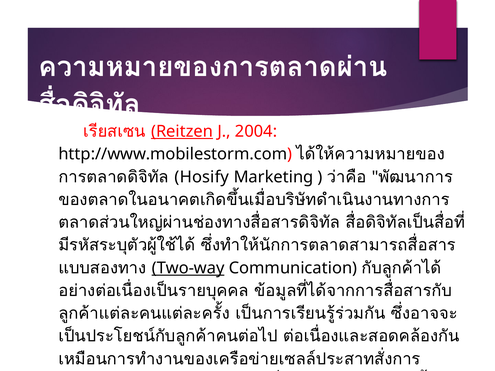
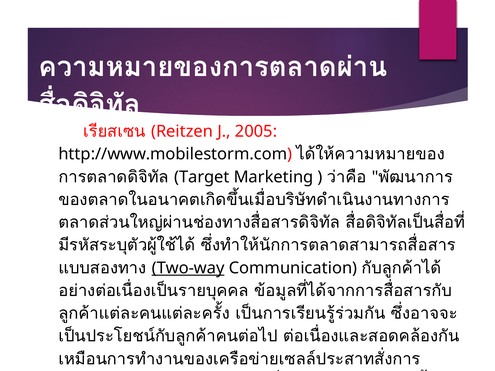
Reitzen underline: present -> none
2004: 2004 -> 2005
Hosify: Hosify -> Target
